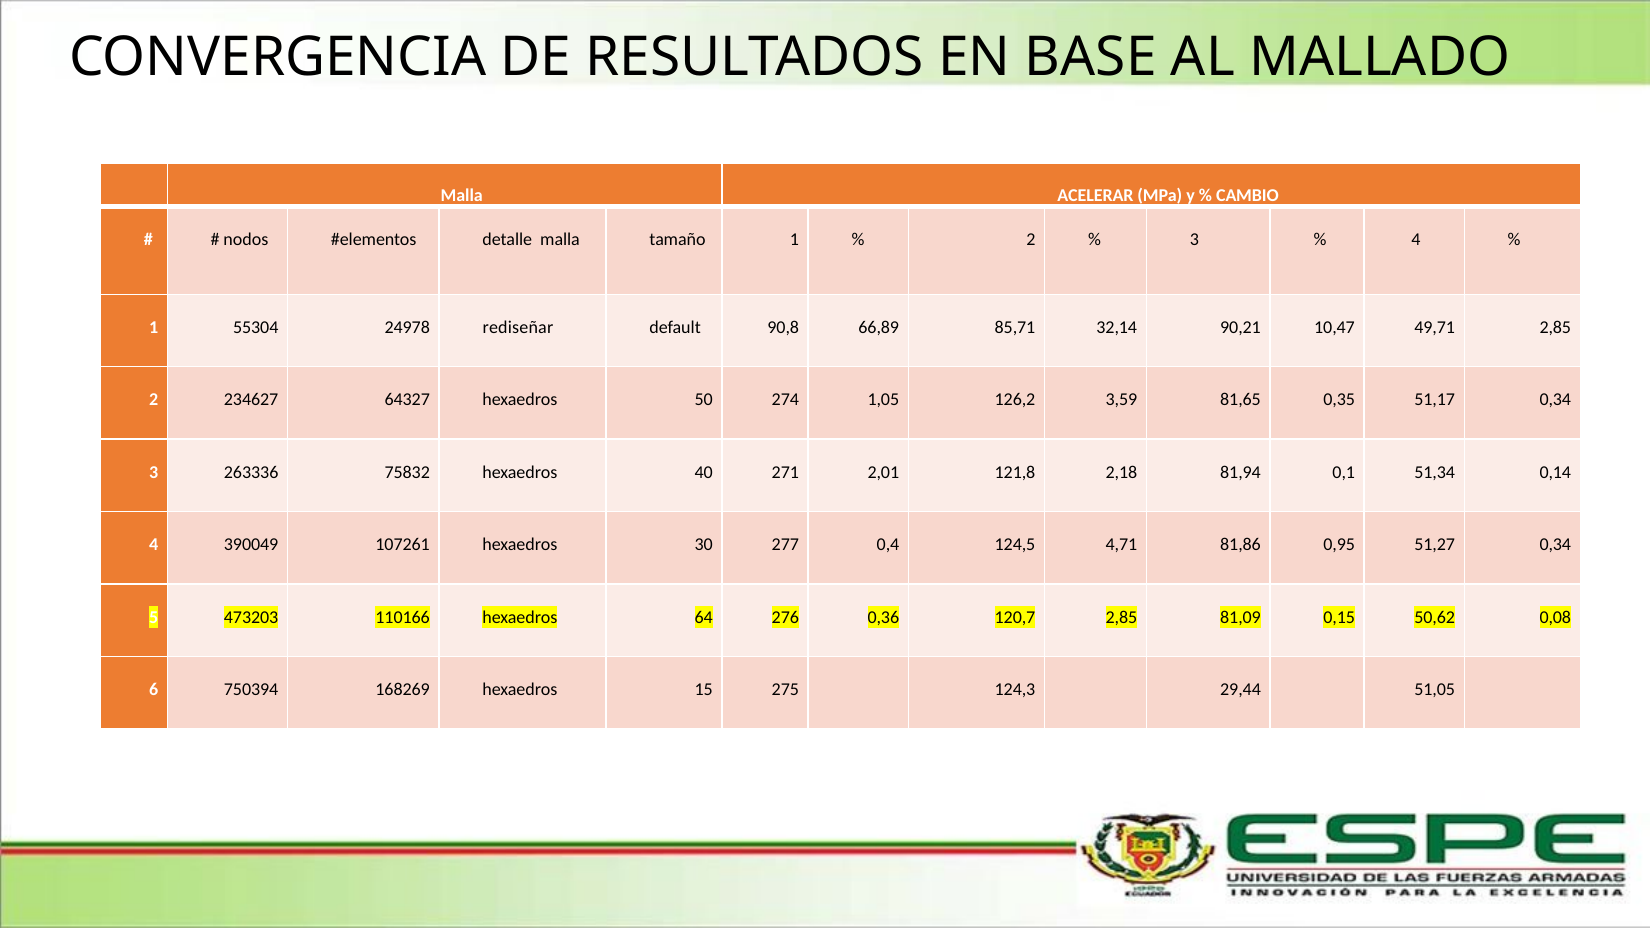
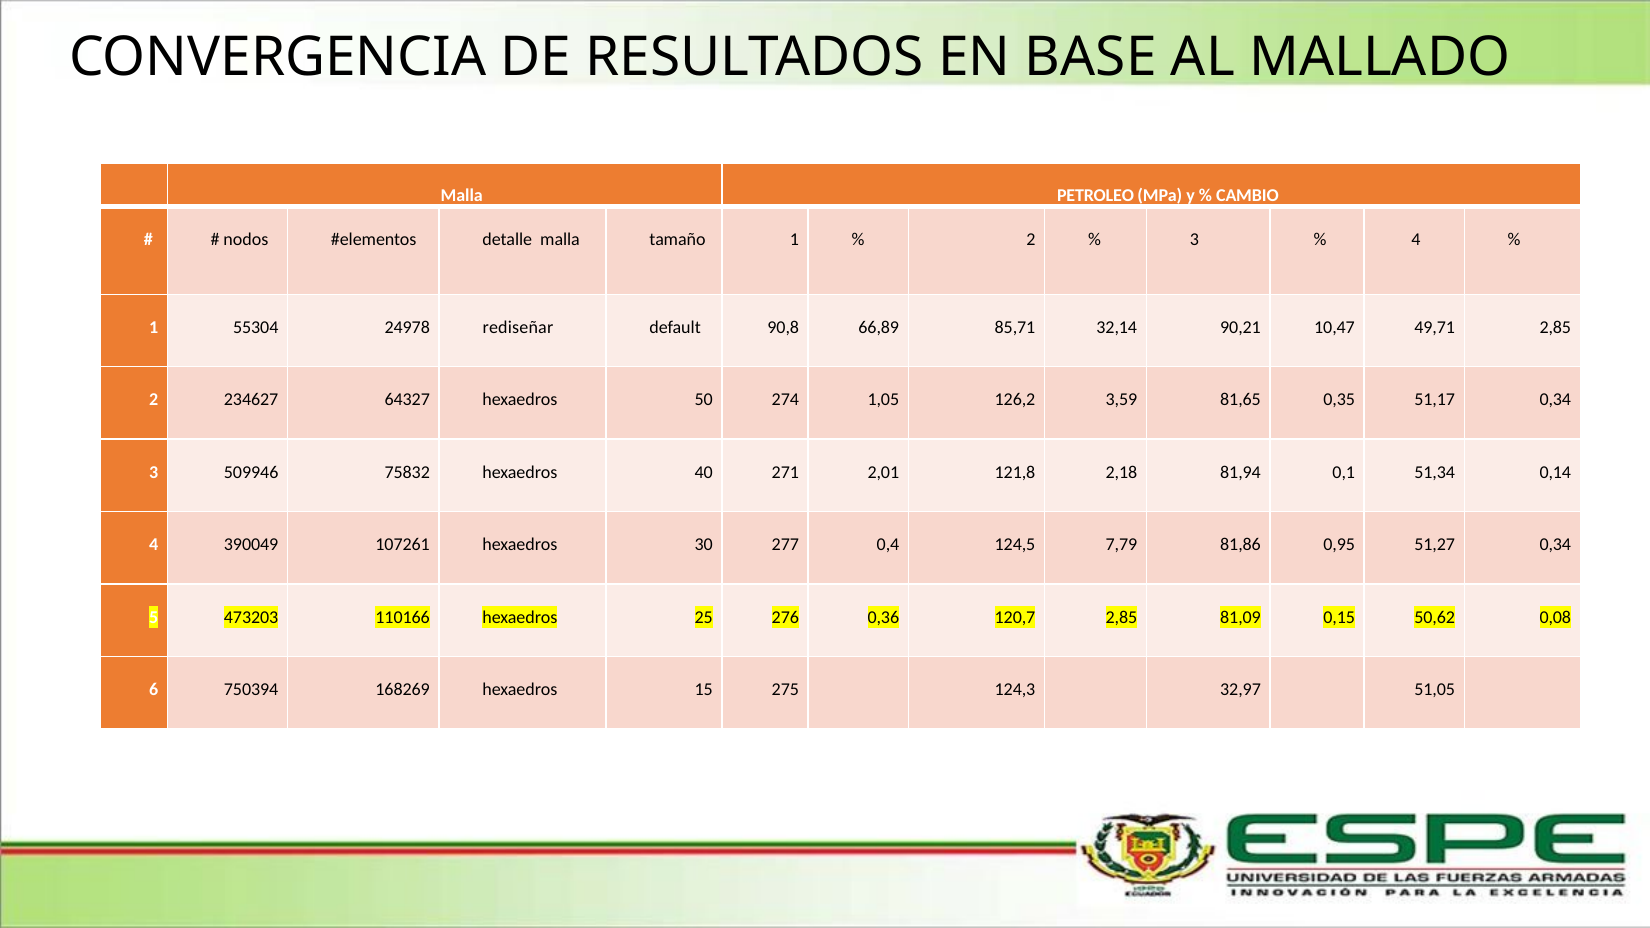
ACELERAR: ACELERAR -> PETROLEO
263336: 263336 -> 509946
4,71: 4,71 -> 7,79
64: 64 -> 25
29,44: 29,44 -> 32,97
